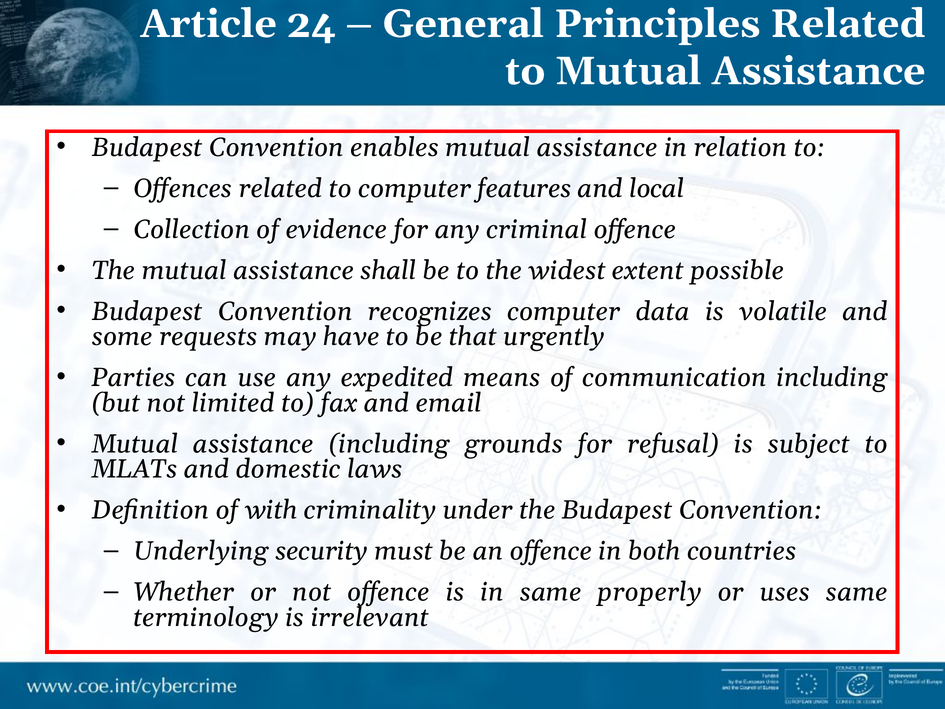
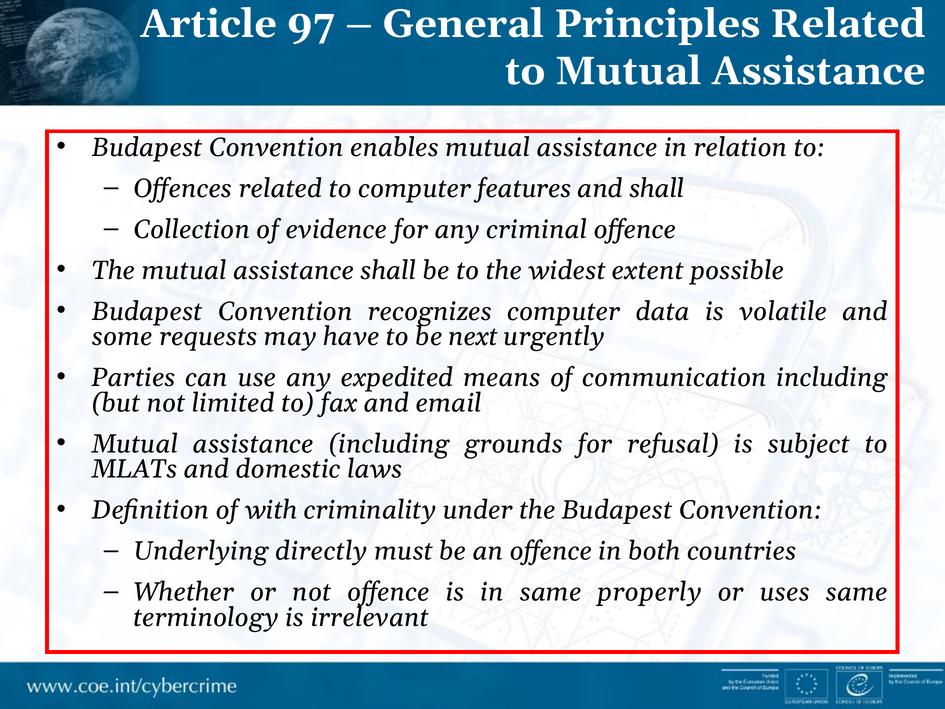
24: 24 -> 97
and local: local -> shall
that: that -> next
security: security -> directly
